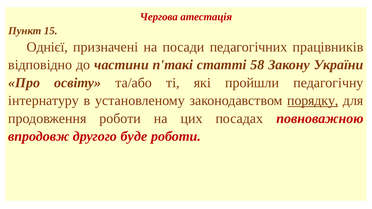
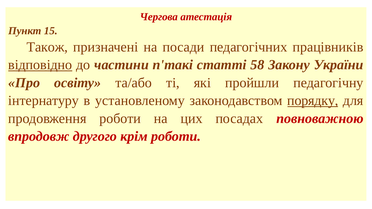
Однієї: Однієї -> Також
відповідно underline: none -> present
буде: буде -> крім
